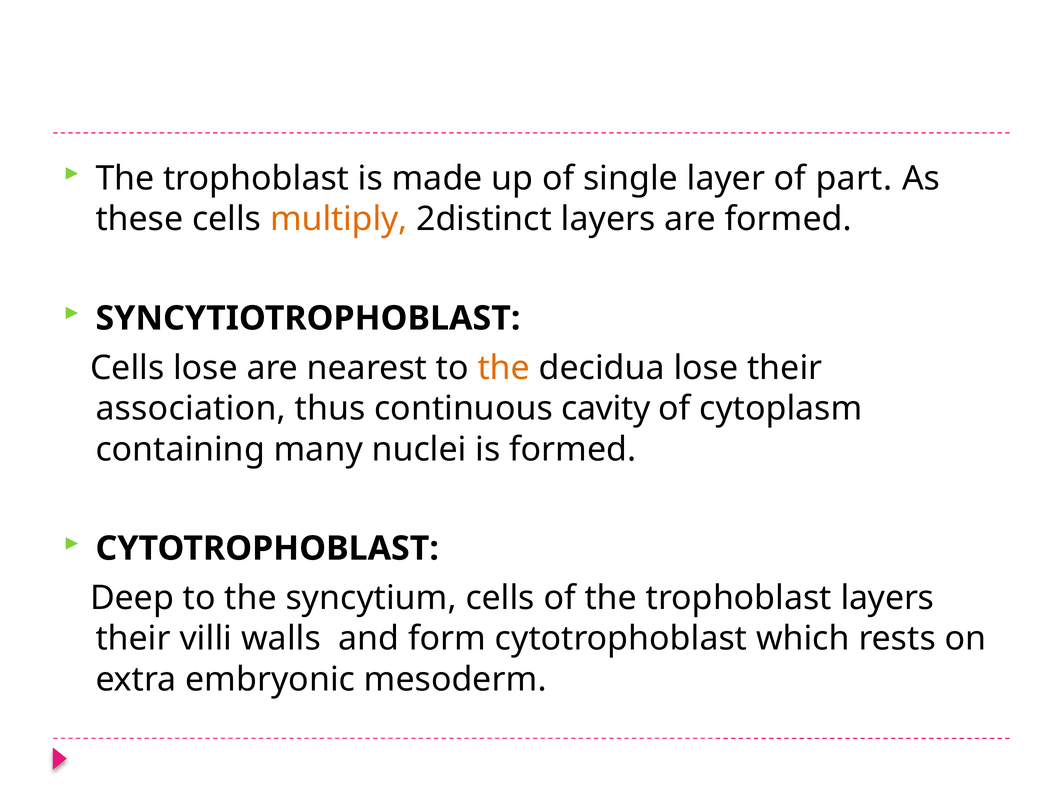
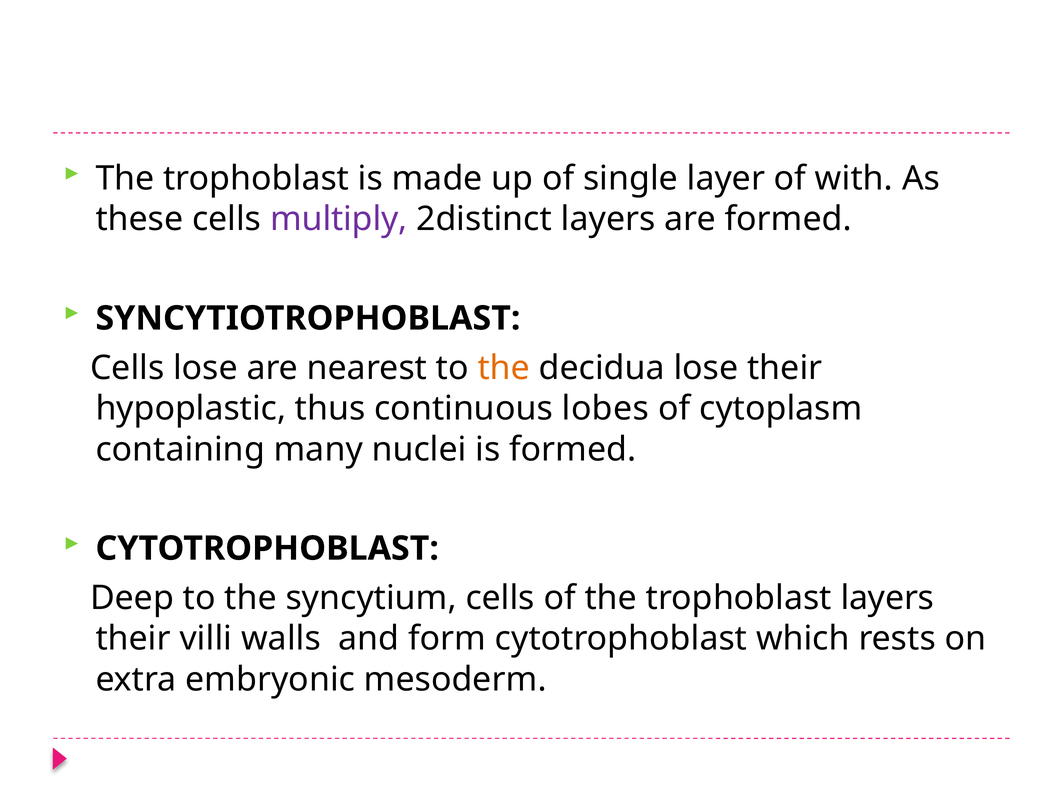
part: part -> with
multiply colour: orange -> purple
association: association -> hypoplastic
cavity: cavity -> lobes
